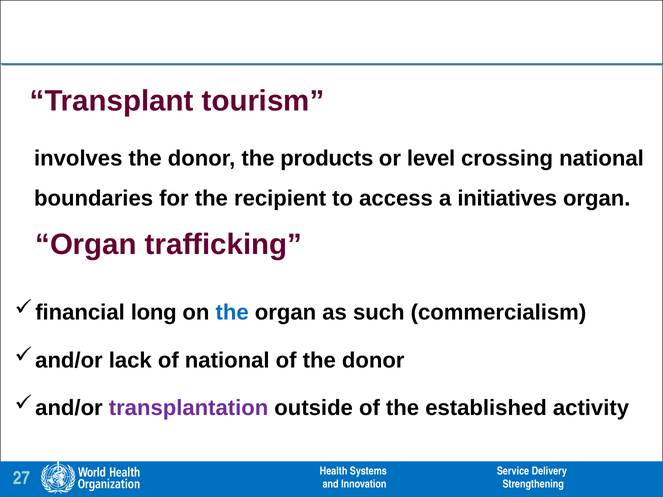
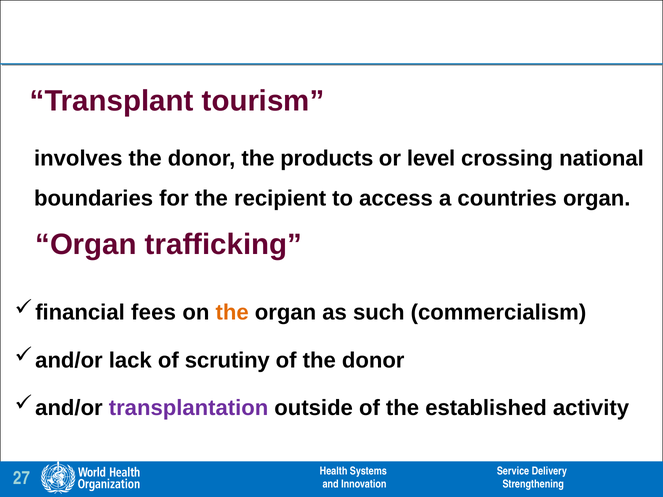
initiatives: initiatives -> countries
long: long -> fees
the at (232, 312) colour: blue -> orange
of national: national -> scrutiny
